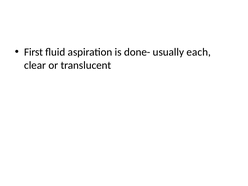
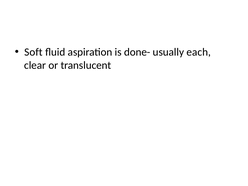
First: First -> Soft
